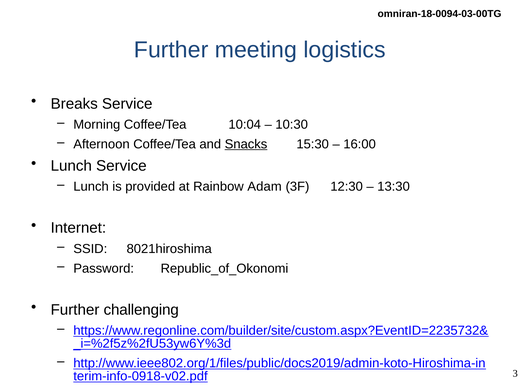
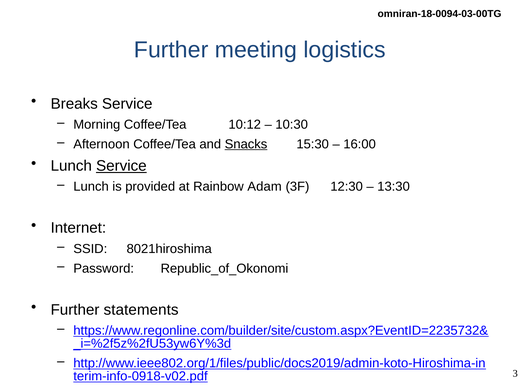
10:04: 10:04 -> 10:12
Service at (121, 166) underline: none -> present
challenging: challenging -> statements
